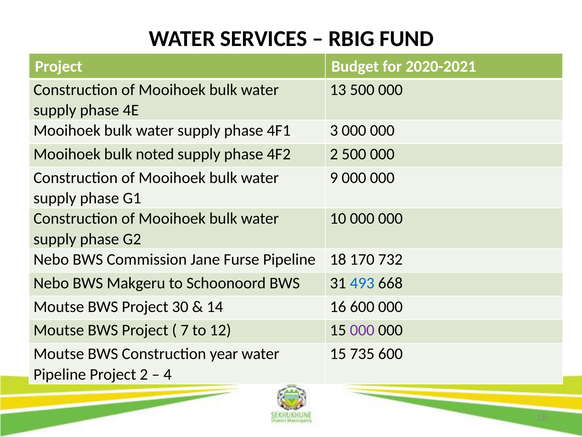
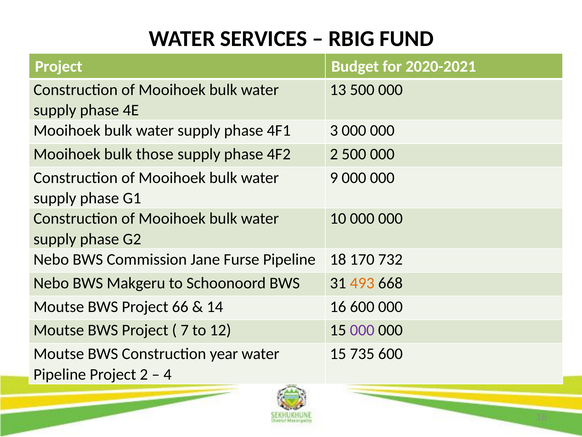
noted: noted -> those
493 colour: blue -> orange
30: 30 -> 66
